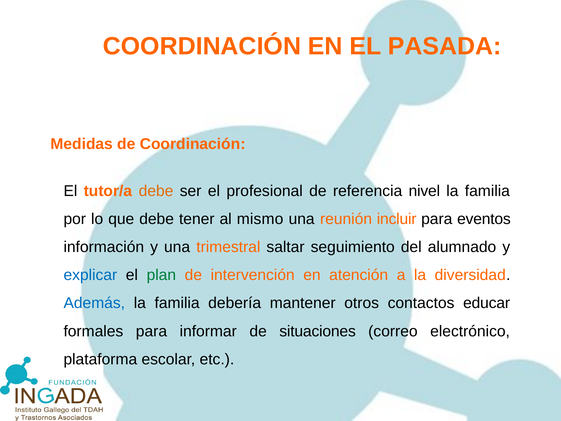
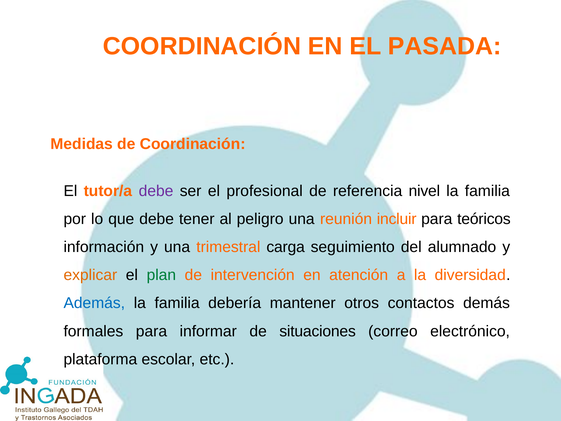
debe at (156, 191) colour: orange -> purple
mismo: mismo -> peligro
eventos: eventos -> teóricos
saltar: saltar -> carga
explicar colour: blue -> orange
educar: educar -> demás
